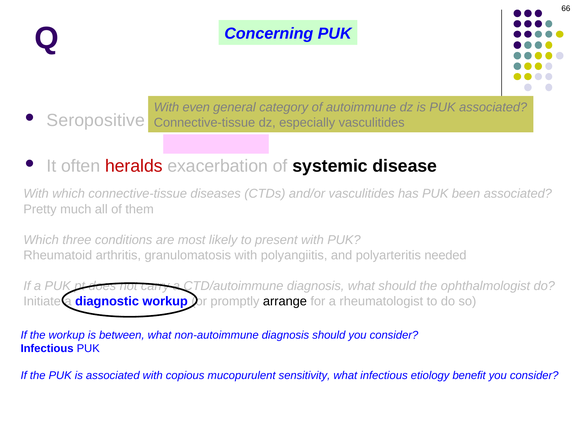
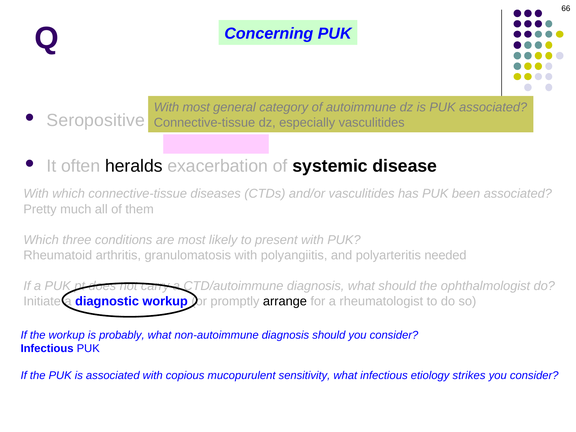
With even: even -> most
heralds colour: red -> black
between: between -> probably
benefit: benefit -> strikes
